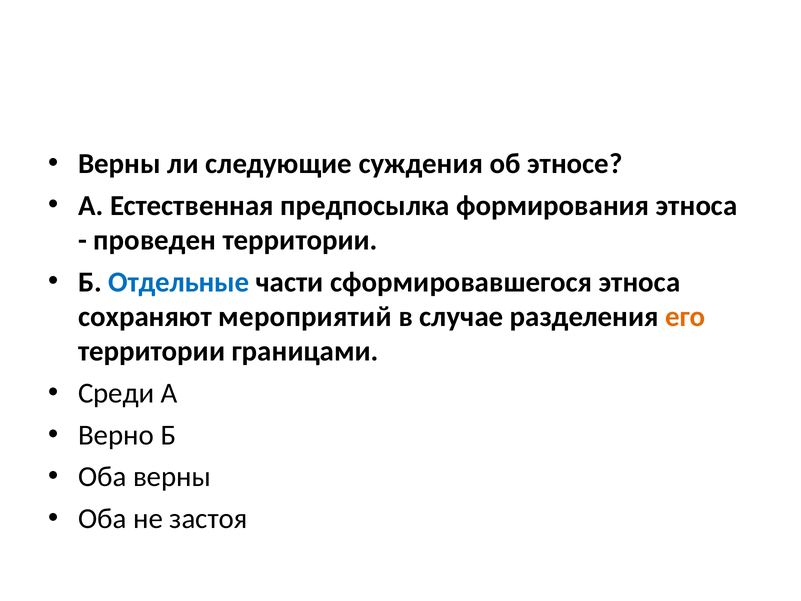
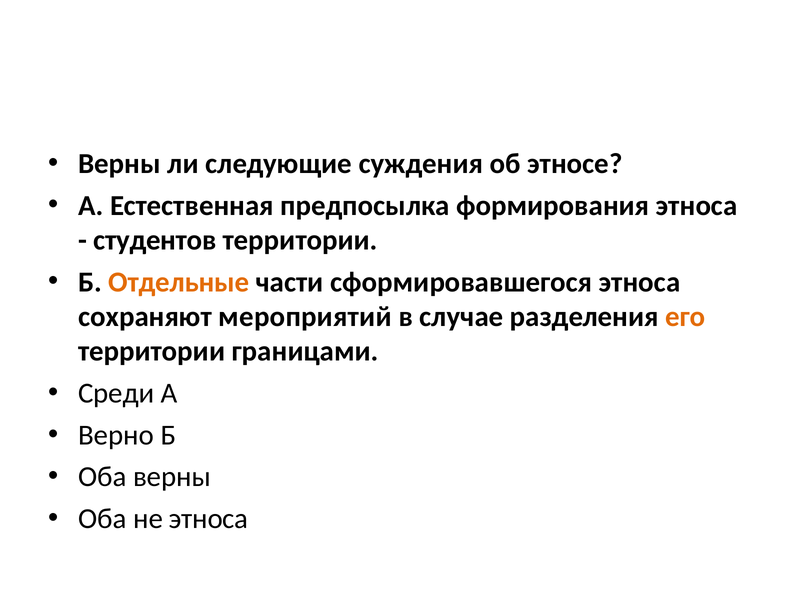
проведен: проведен -> студентов
Отдельные colour: blue -> orange
не застоя: застоя -> этноса
